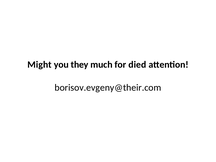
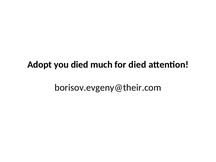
Might: Might -> Adopt
you they: they -> died
